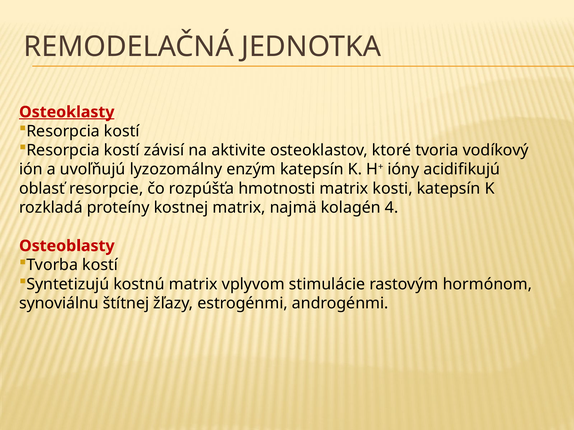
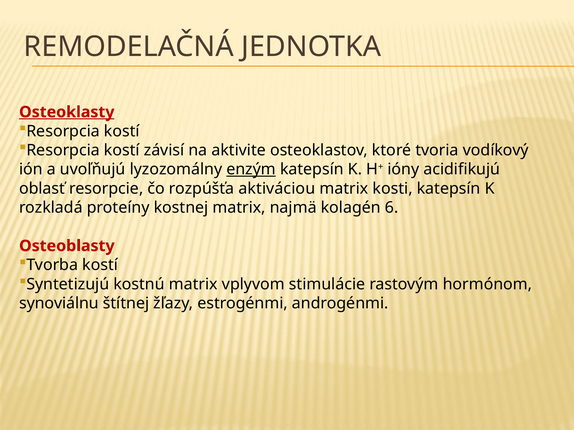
enzým underline: none -> present
hmotnosti: hmotnosti -> aktiváciou
4: 4 -> 6
